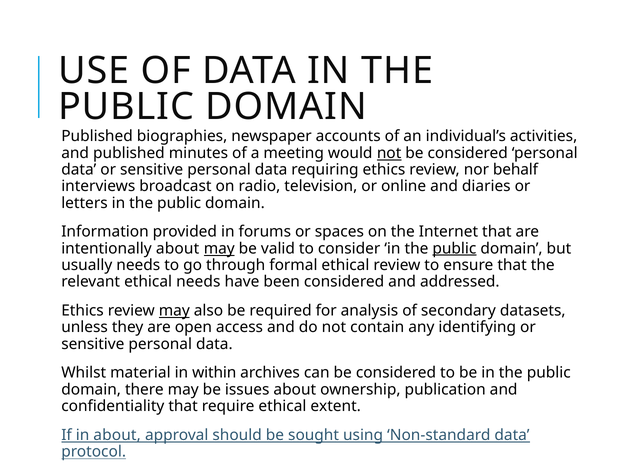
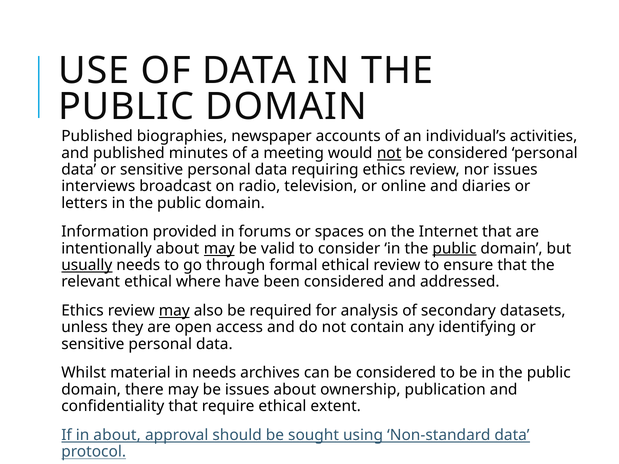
nor behalf: behalf -> issues
usually underline: none -> present
ethical needs: needs -> where
in within: within -> needs
